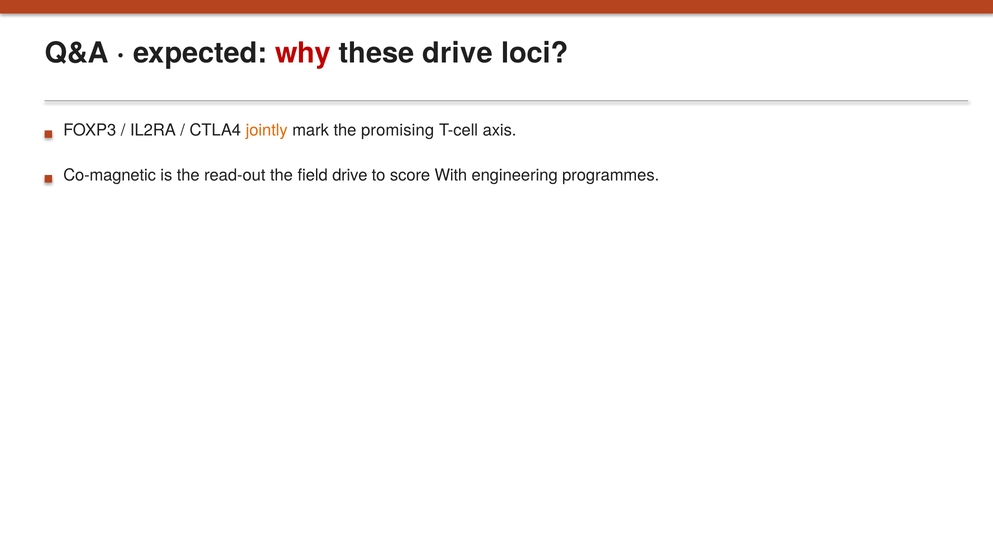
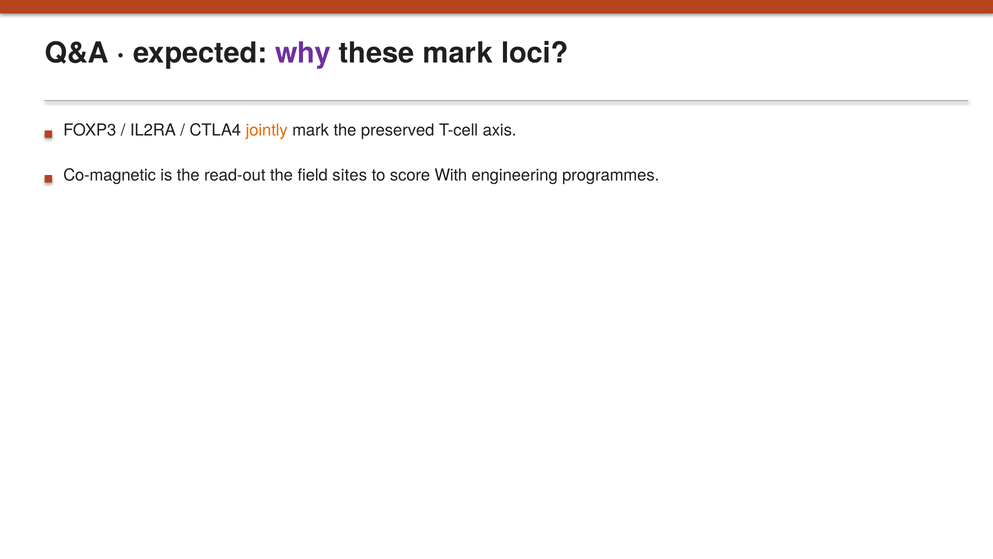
why colour: red -> purple
these drive: drive -> mark
promising: promising -> preserved
field drive: drive -> sites
